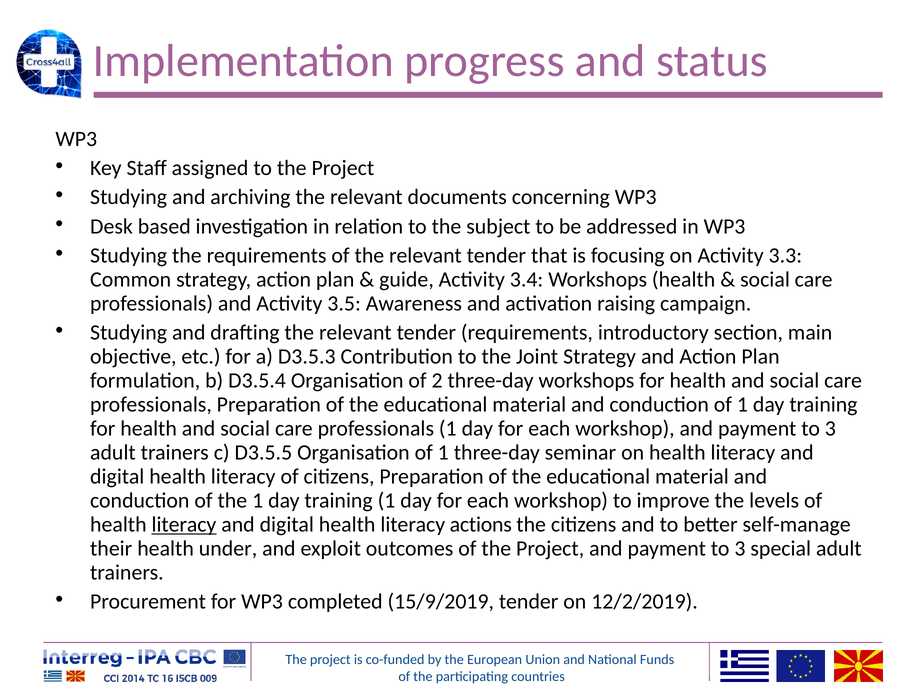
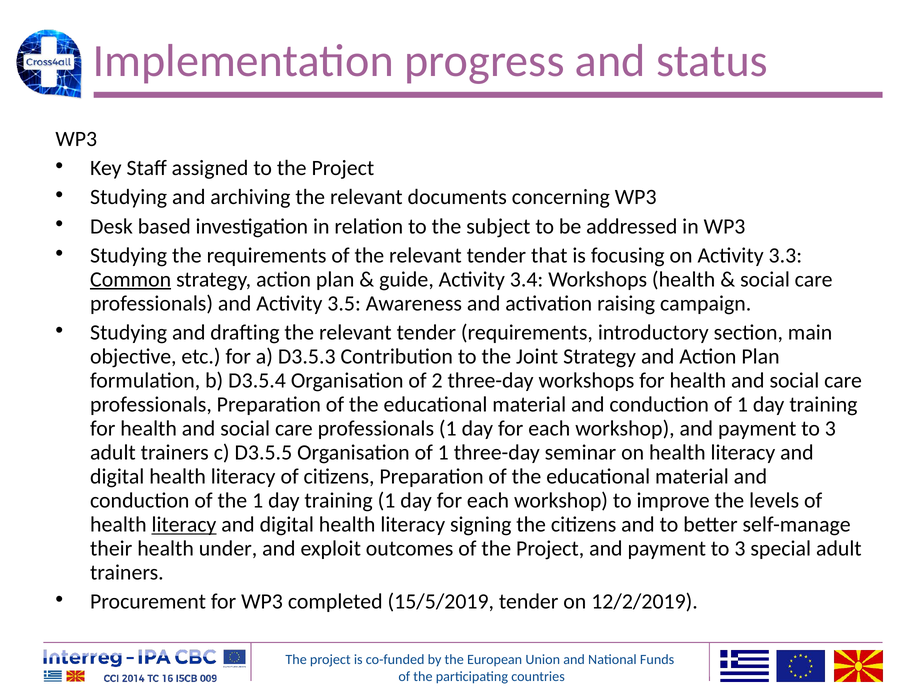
Common underline: none -> present
actions: actions -> signing
15/9/2019: 15/9/2019 -> 15/5/2019
